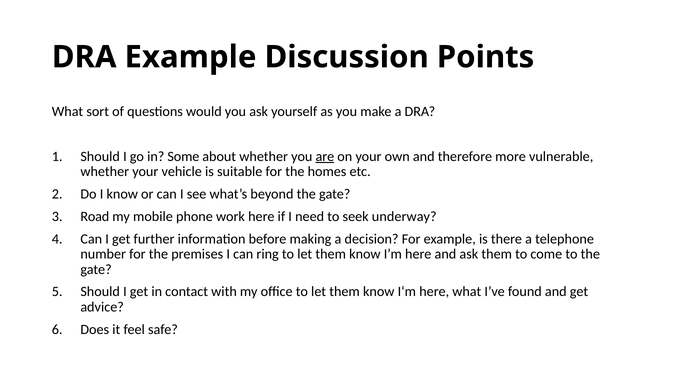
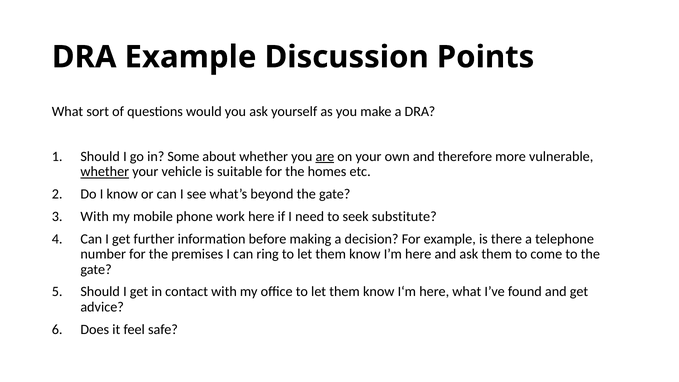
whether at (105, 172) underline: none -> present
Road at (95, 216): Road -> With
underway: underway -> substitute
